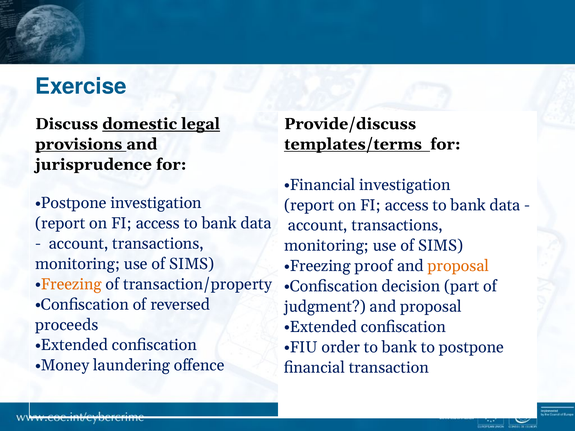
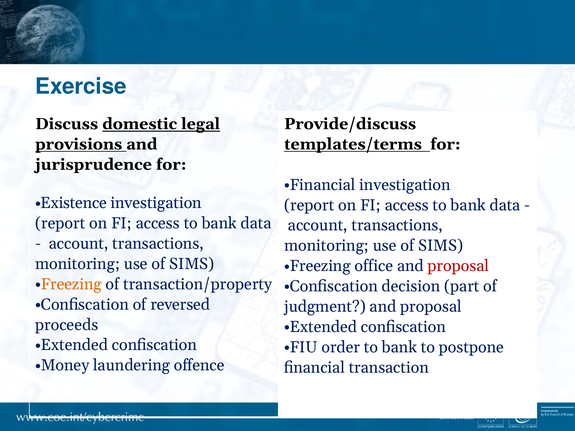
Postpone at (74, 203): Postpone -> Existence
proof: proof -> office
proposal at (458, 266) colour: orange -> red
